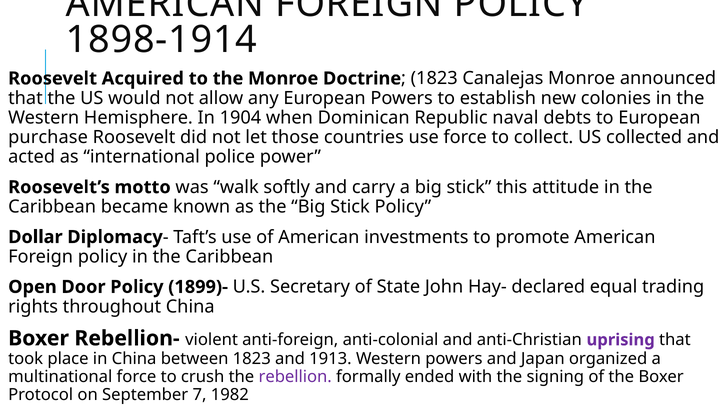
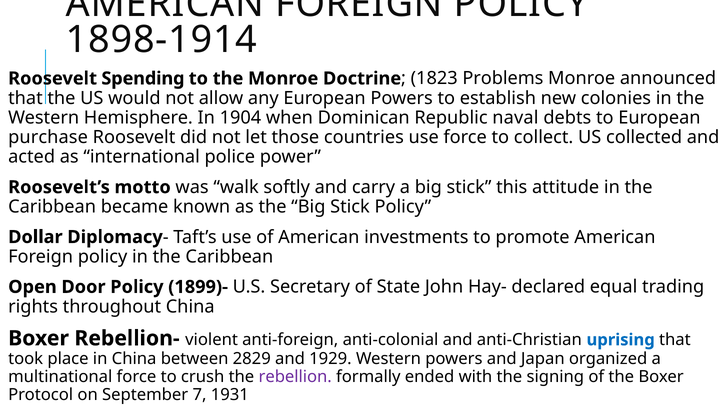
Acquired: Acquired -> Spending
Canalejas: Canalejas -> Problems
uprising colour: purple -> blue
between 1823: 1823 -> 2829
1913: 1913 -> 1929
1982: 1982 -> 1931
